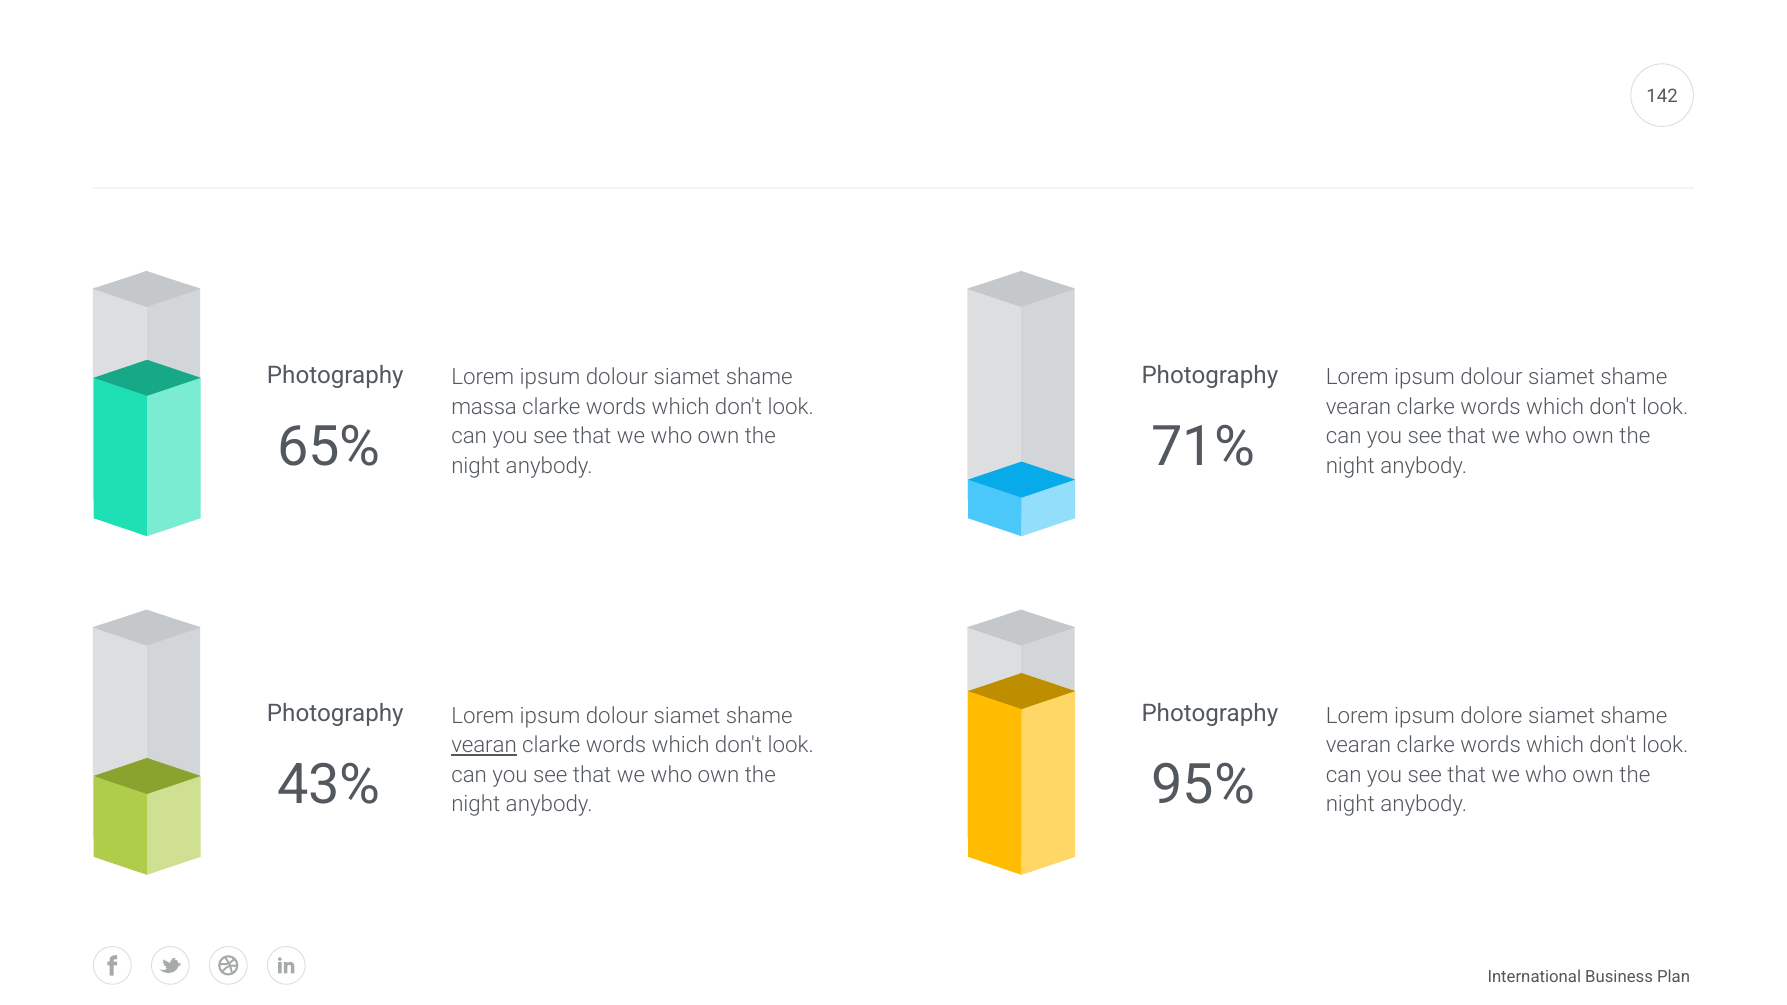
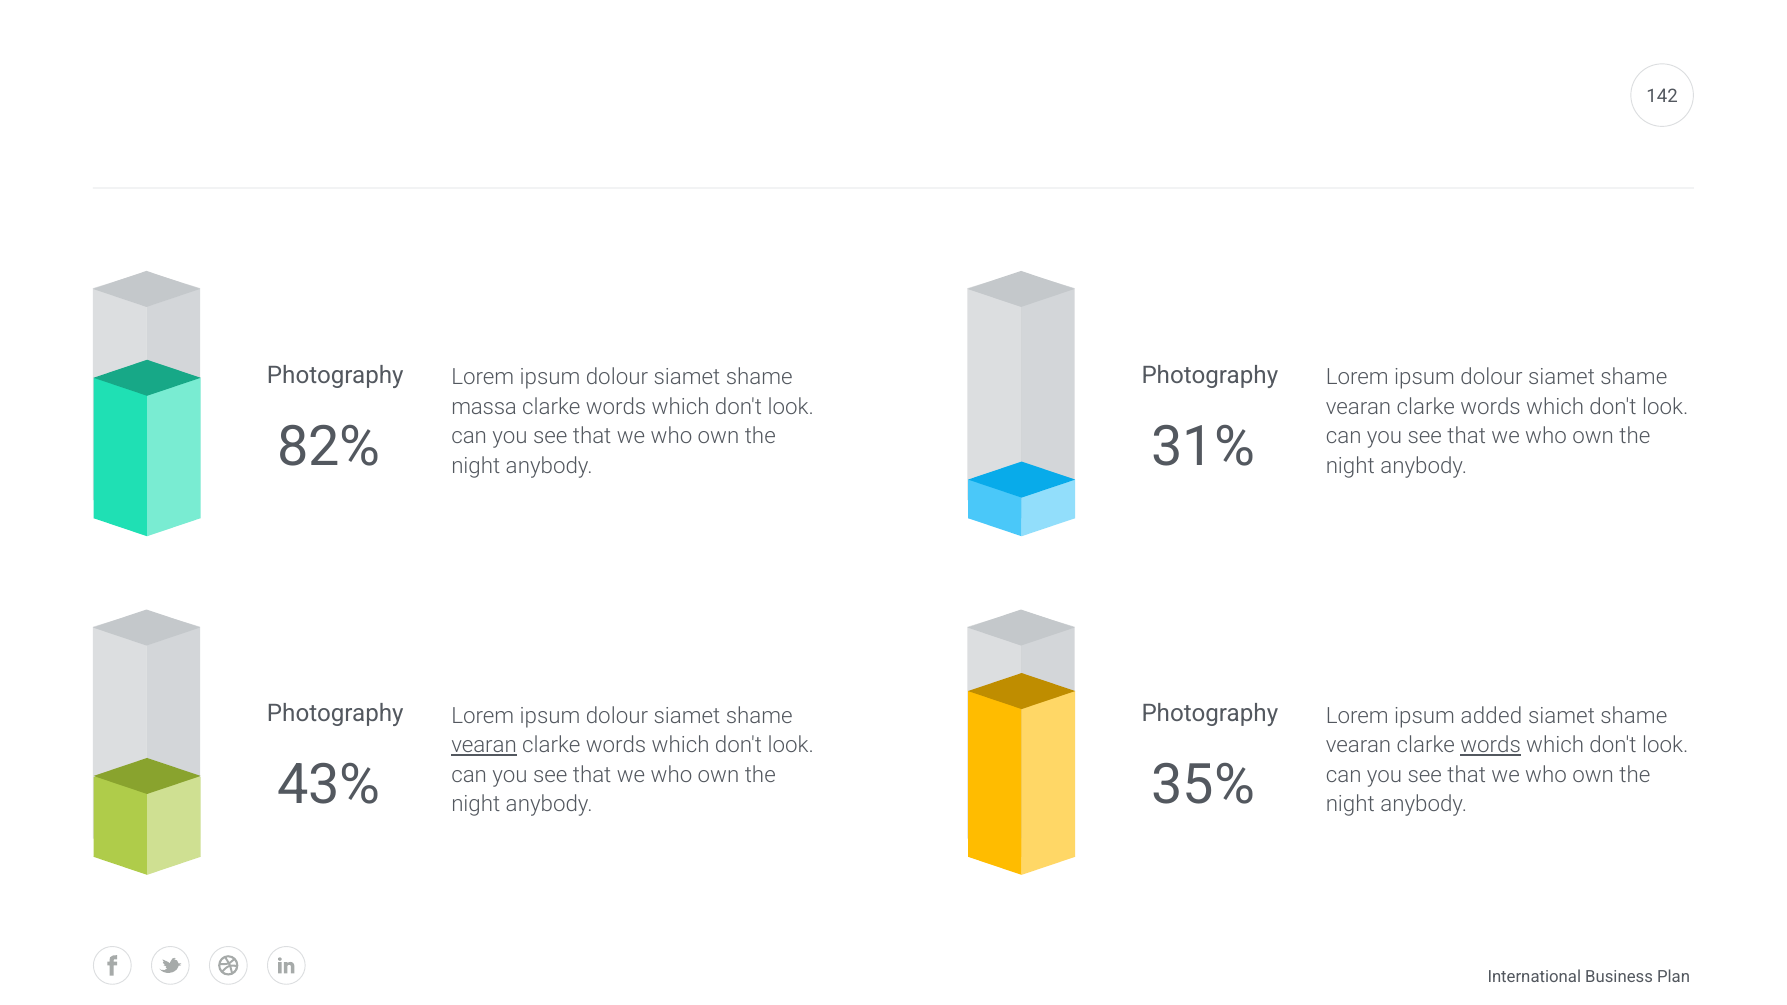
65%: 65% -> 82%
71%: 71% -> 31%
dolore: dolore -> added
words at (1491, 746) underline: none -> present
95%: 95% -> 35%
